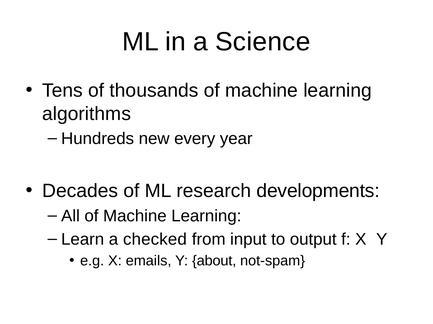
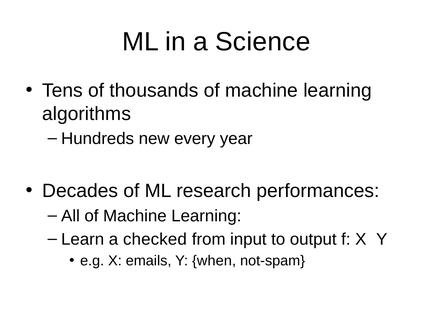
developments: developments -> performances
about: about -> when
